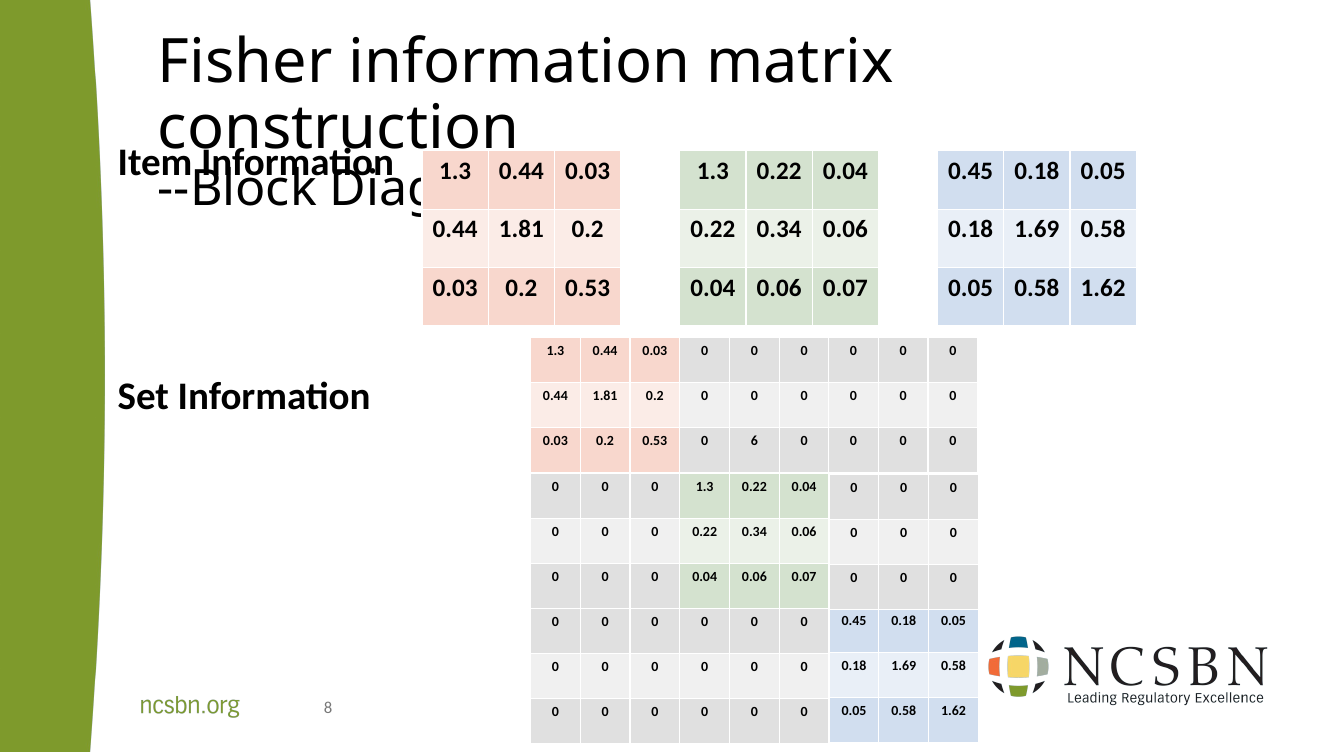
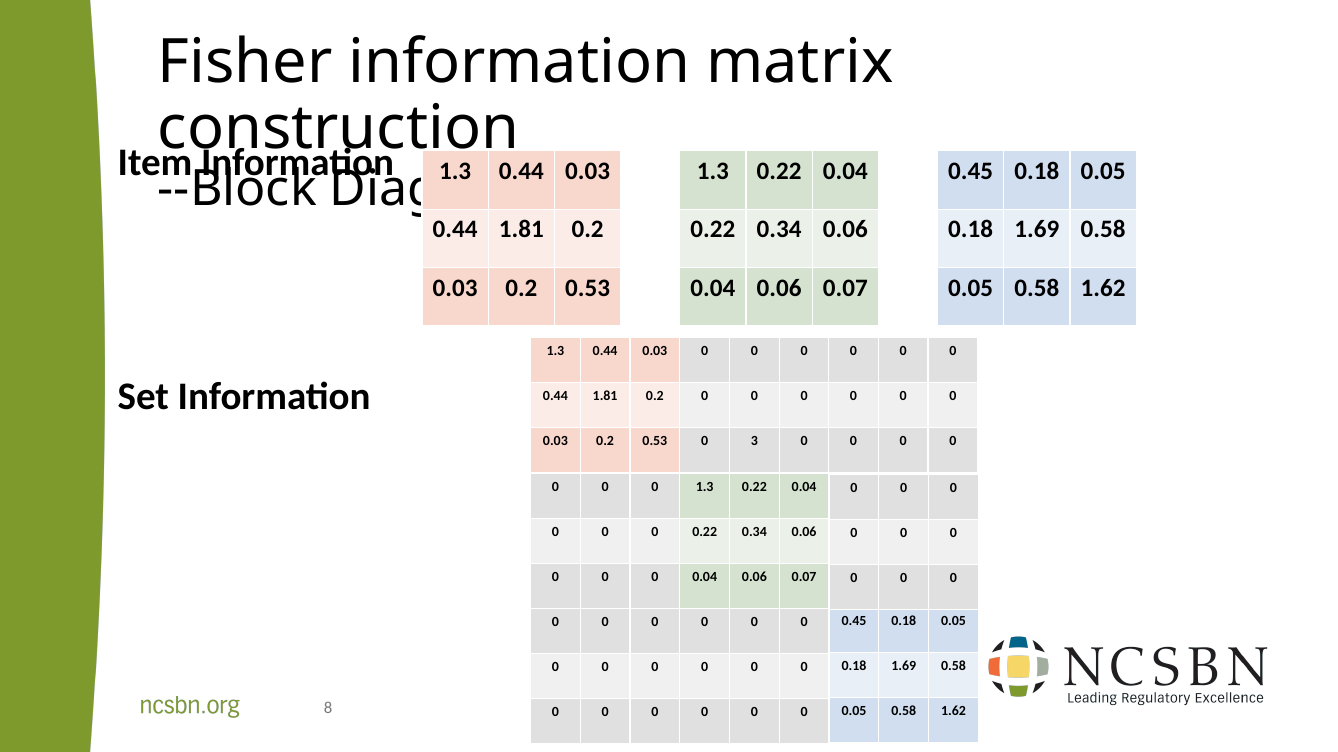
6: 6 -> 3
